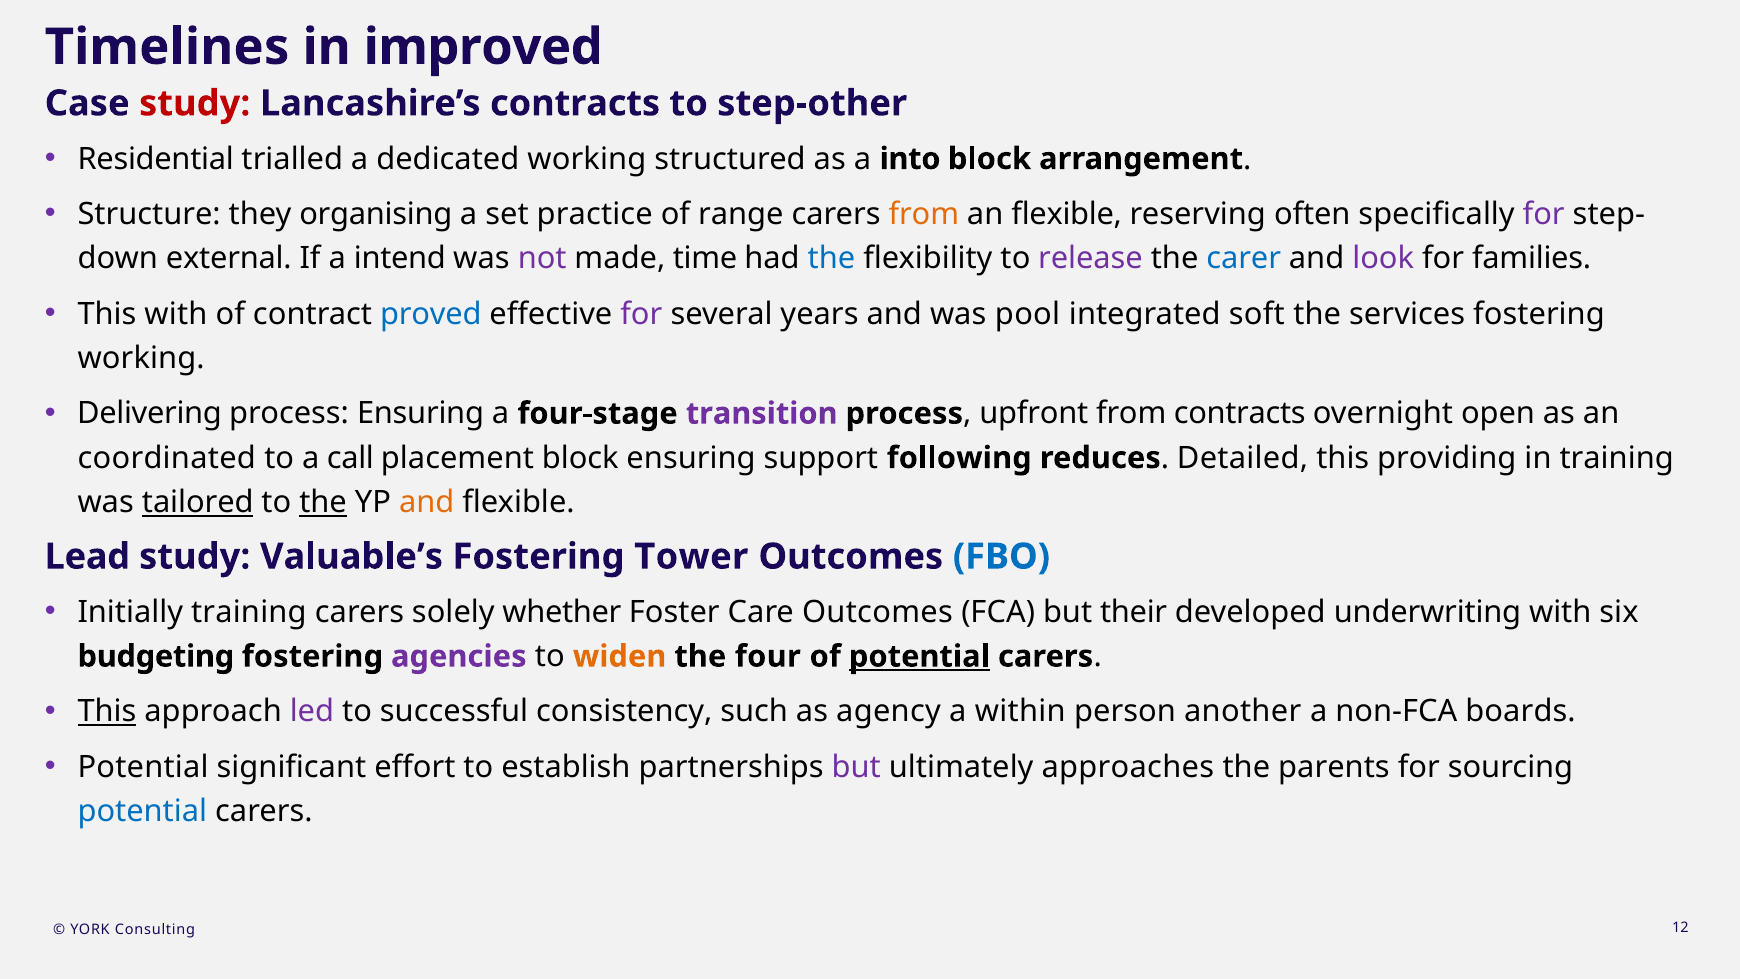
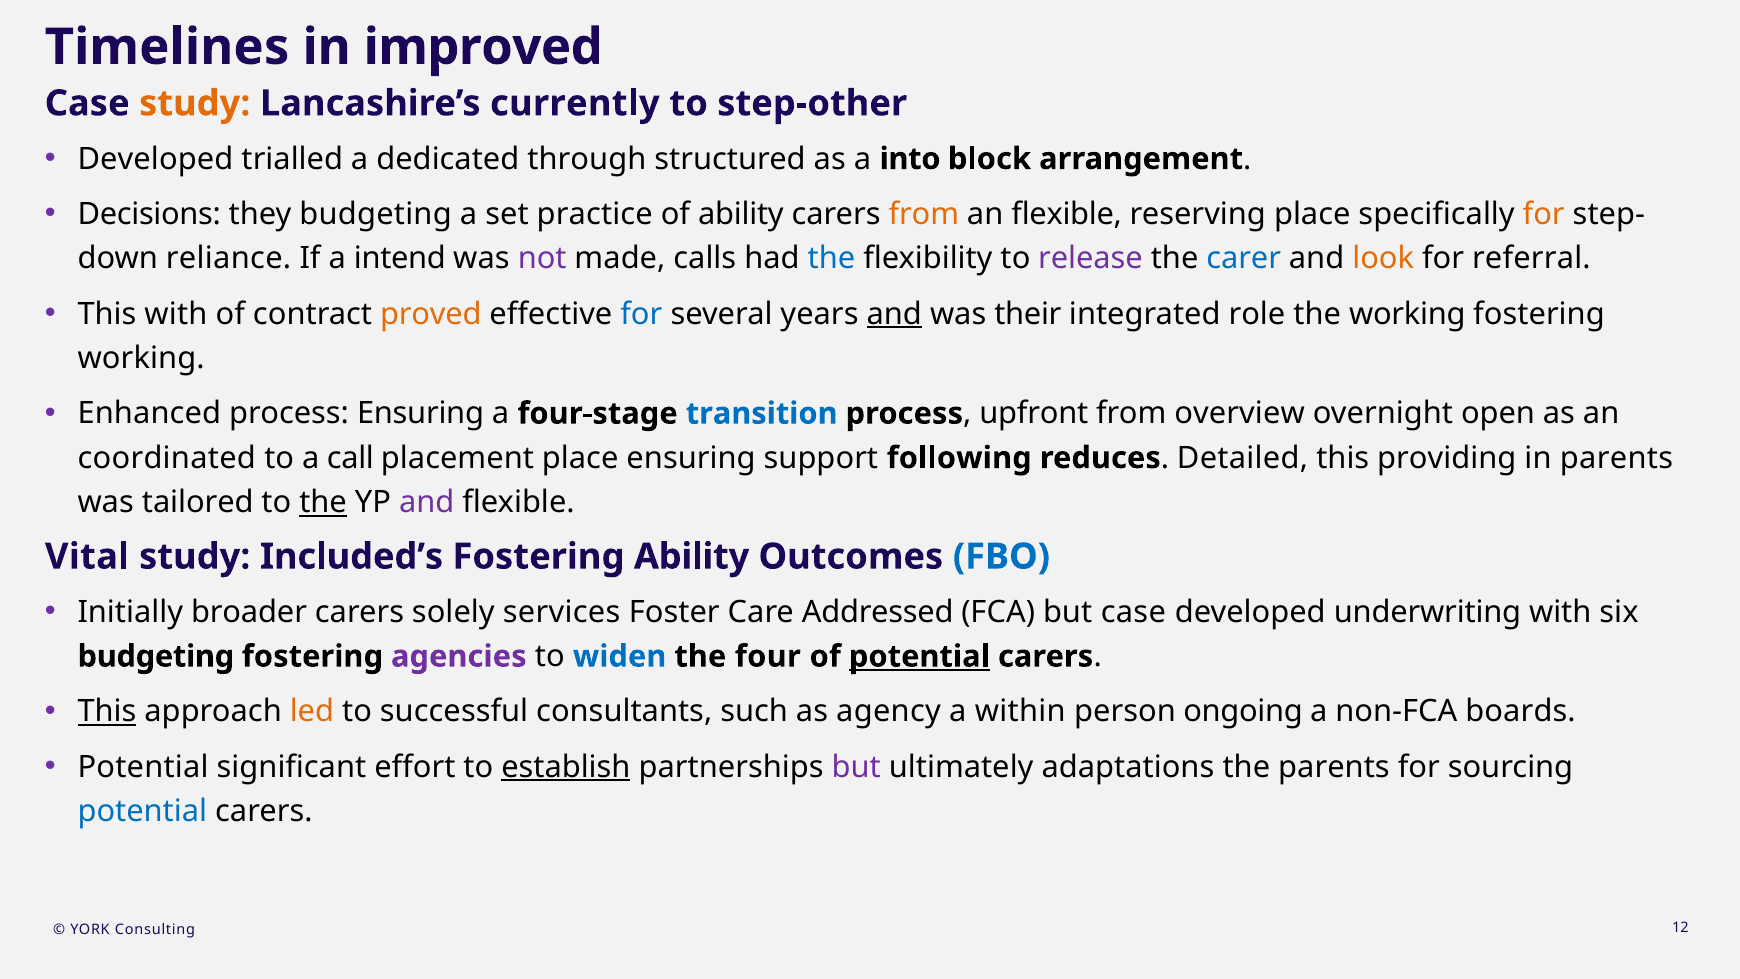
study at (195, 103) colour: red -> orange
Lancashire’s contracts: contracts -> currently
Residential at (156, 159): Residential -> Developed
dedicated working: working -> through
Structure: Structure -> Decisions
they organising: organising -> budgeting
of range: range -> ability
reserving often: often -> place
for at (1544, 214) colour: purple -> orange
external: external -> reliance
time: time -> calls
look colour: purple -> orange
families: families -> referral
proved colour: blue -> orange
for at (641, 314) colour: purple -> blue
and at (894, 314) underline: none -> present
pool: pool -> their
soft: soft -> role
the services: services -> working
Delivering: Delivering -> Enhanced
transition colour: purple -> blue
from contracts: contracts -> overview
placement block: block -> place
in training: training -> parents
tailored underline: present -> none
and at (427, 502) colour: orange -> purple
Lead: Lead -> Vital
Valuable’s: Valuable’s -> Included’s
Fostering Tower: Tower -> Ability
Initially training: training -> broader
whether: whether -> services
Care Outcomes: Outcomes -> Addressed
but their: their -> case
widen colour: orange -> blue
led colour: purple -> orange
consistency: consistency -> consultants
another: another -> ongoing
establish underline: none -> present
approaches: approaches -> adaptations
